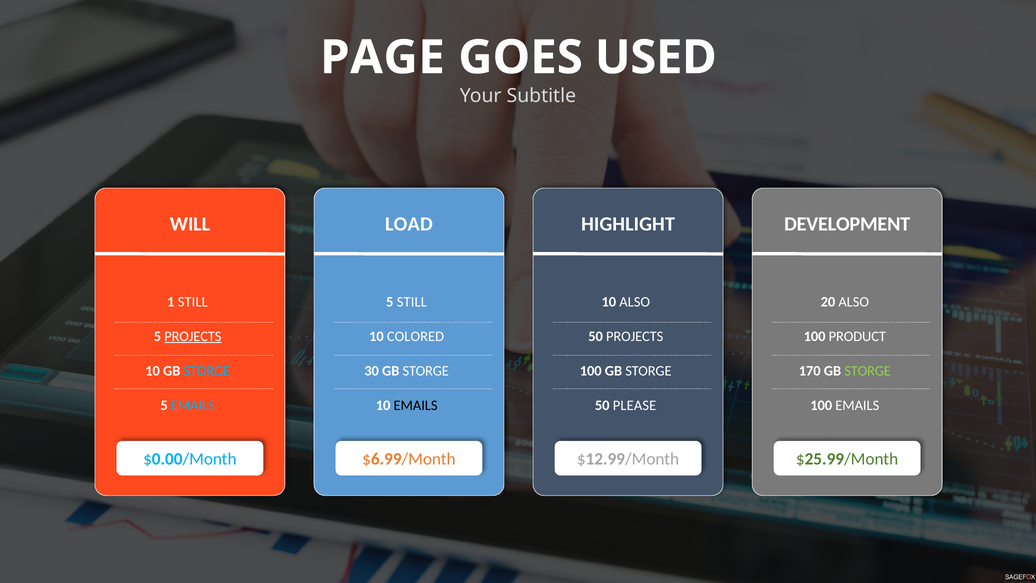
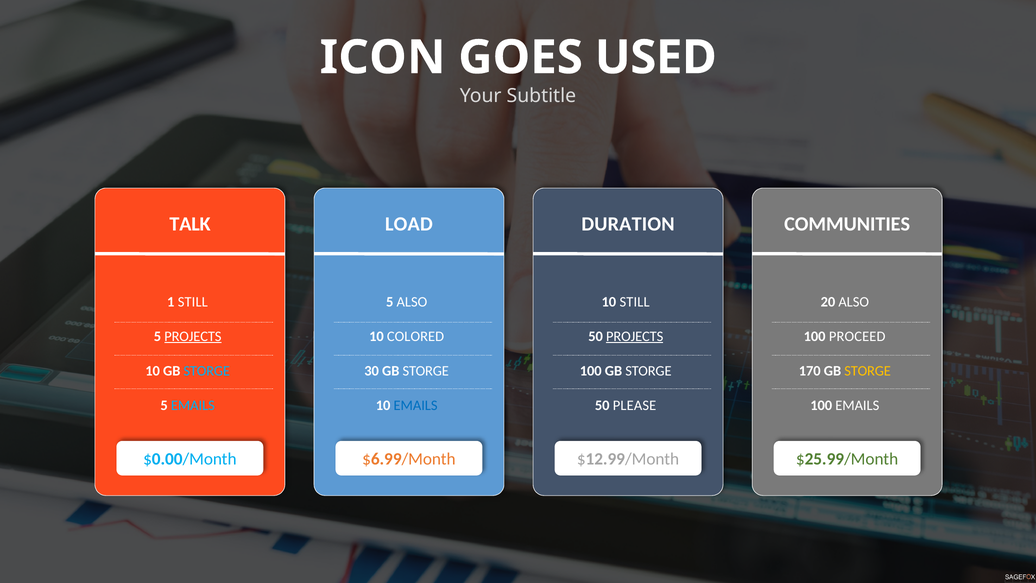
PAGE: PAGE -> ICON
WILL: WILL -> TALK
HIGHLIGHT: HIGHLIGHT -> DURATION
DEVELOPMENT: DEVELOPMENT -> COMMUNITIES
5 STILL: STILL -> ALSO
10 ALSO: ALSO -> STILL
PROJECTS at (635, 336) underline: none -> present
PRODUCT: PRODUCT -> PROCEED
STORGE at (868, 371) colour: light green -> yellow
EMAILS at (416, 405) colour: black -> blue
